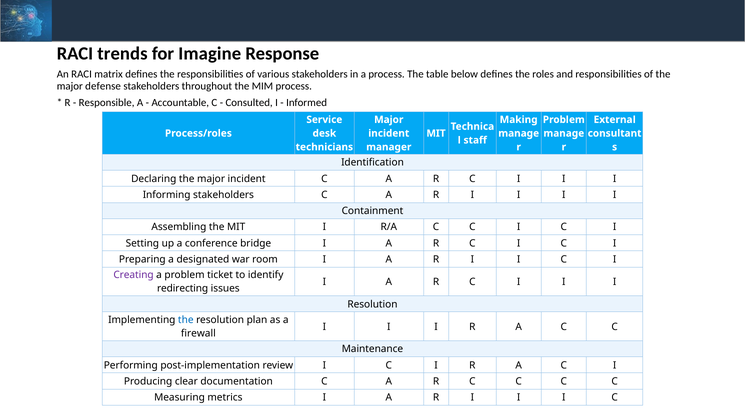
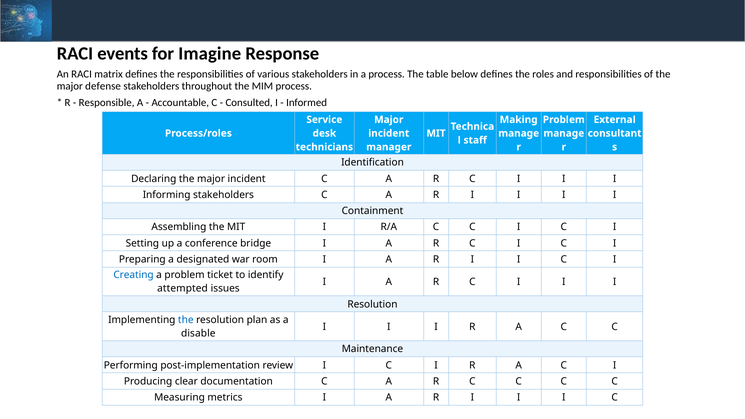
trends: trends -> events
Creating colour: purple -> blue
redirecting: redirecting -> attempted
firewall: firewall -> disable
